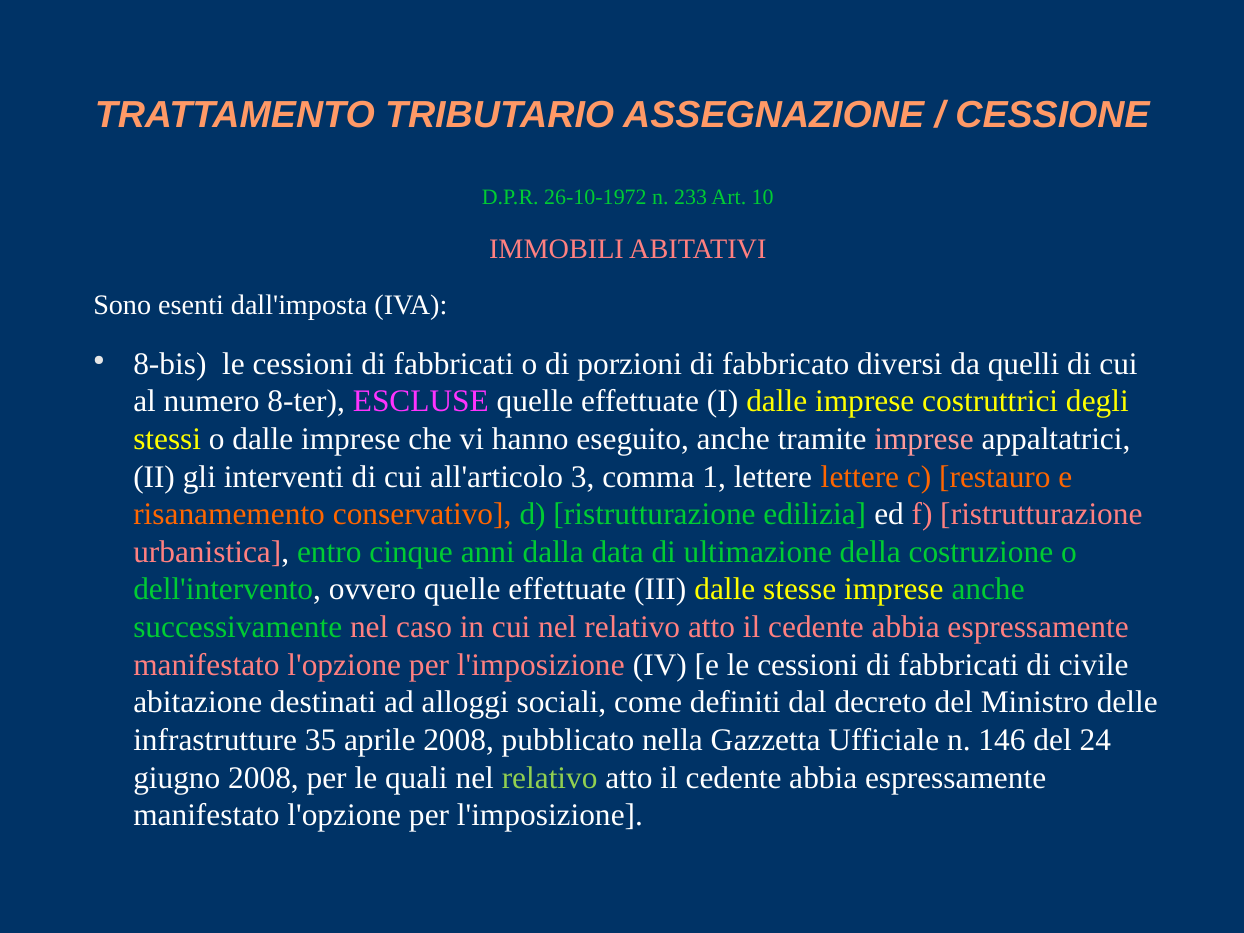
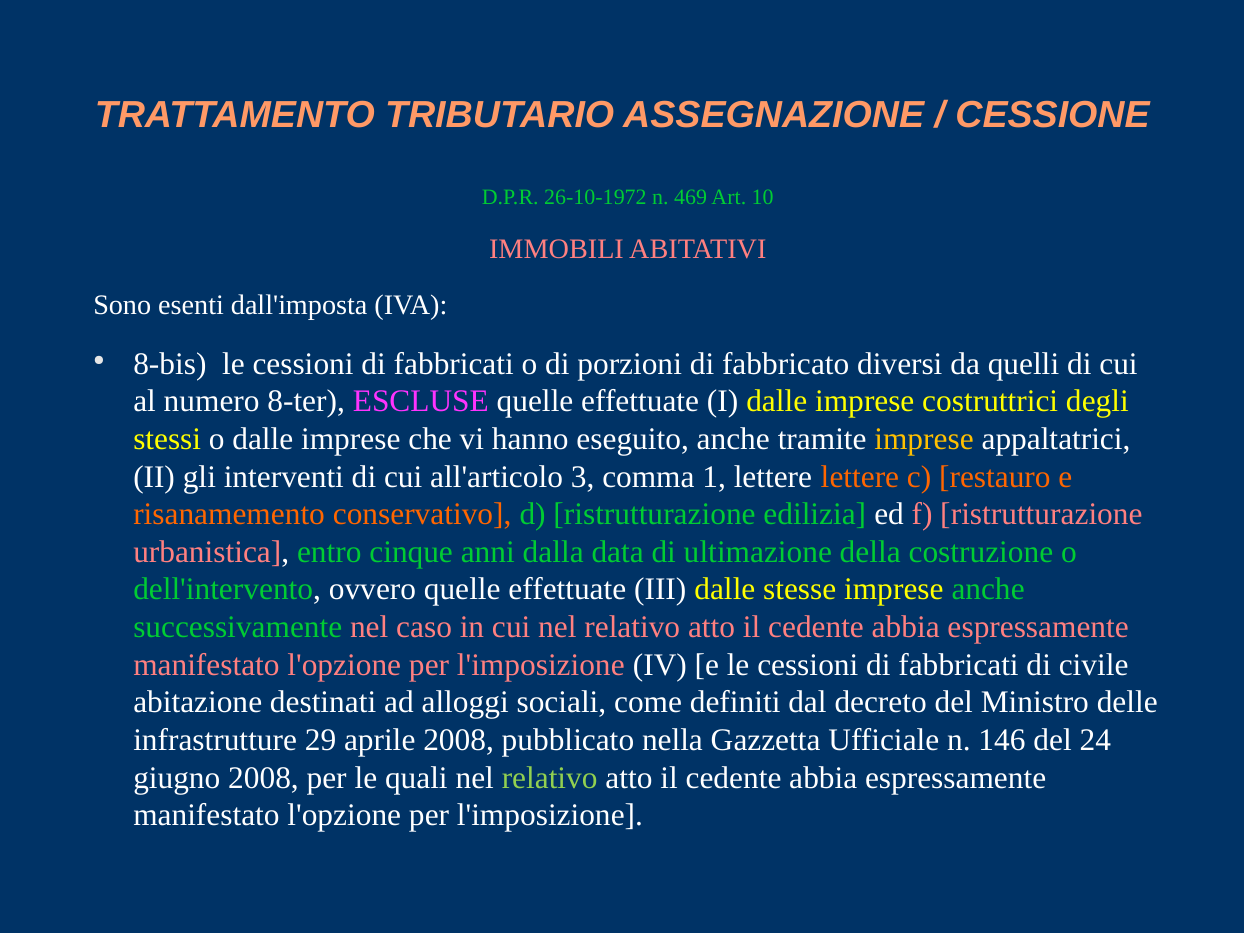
233: 233 -> 469
imprese at (924, 439) colour: pink -> yellow
35: 35 -> 29
